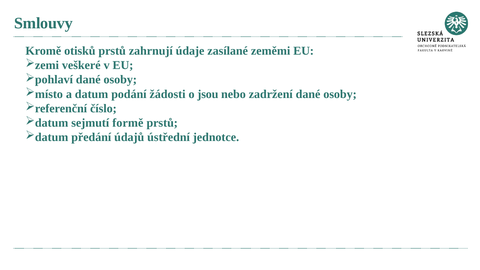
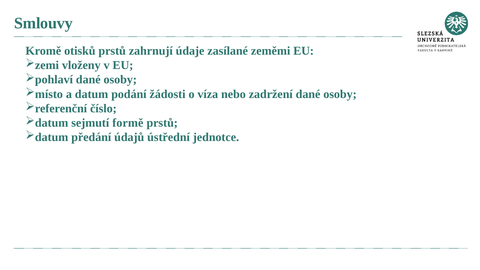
veškeré: veškeré -> vloženy
jsou: jsou -> víza
